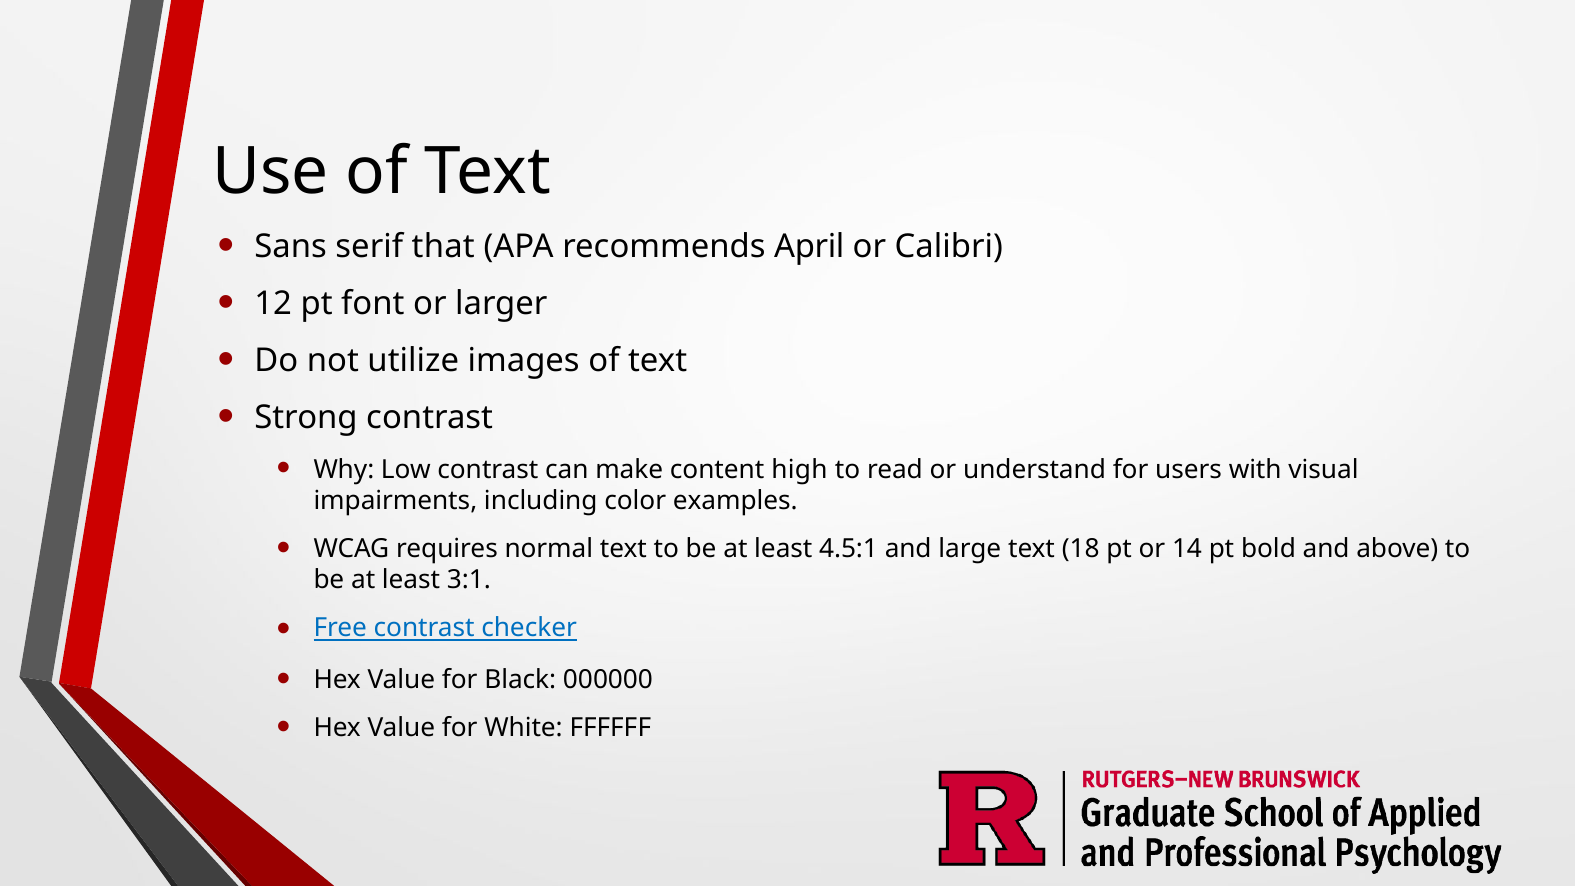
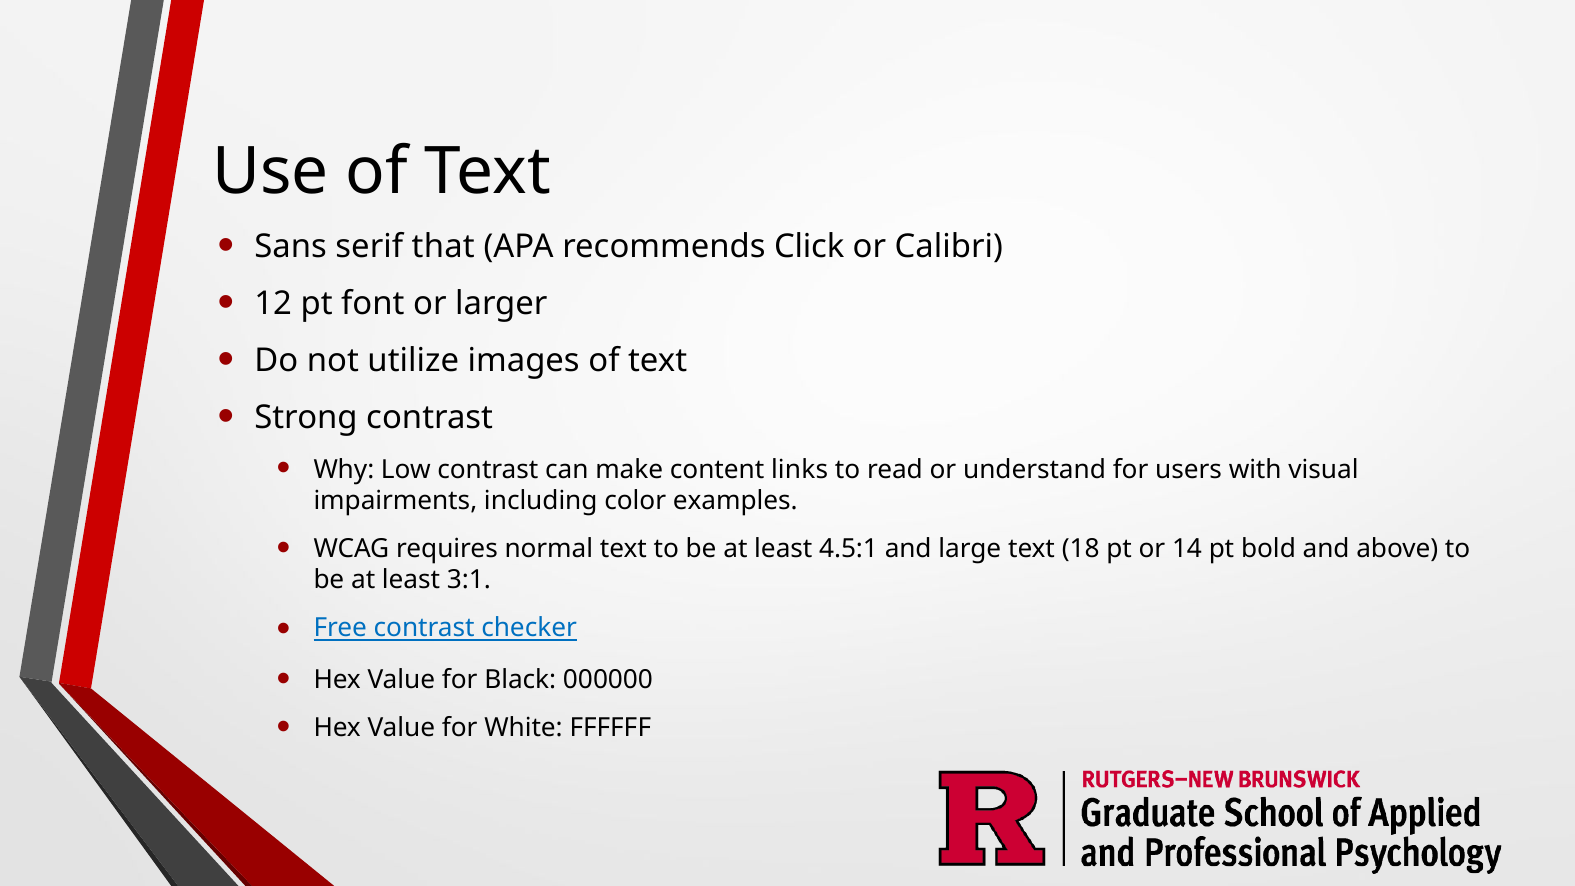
April: April -> Click
high: high -> links
